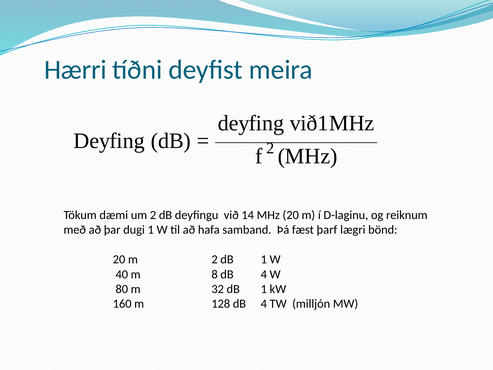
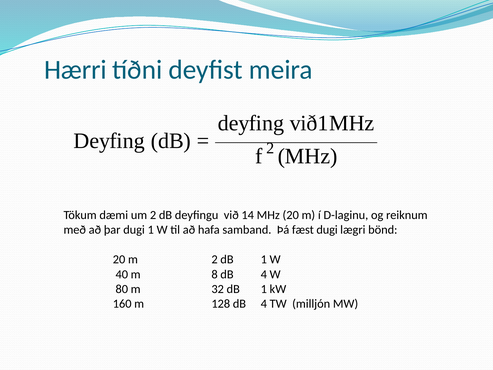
fæst þarf: þarf -> dugi
